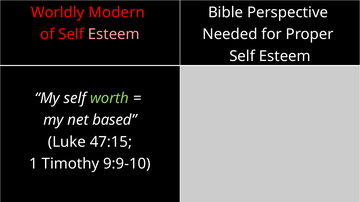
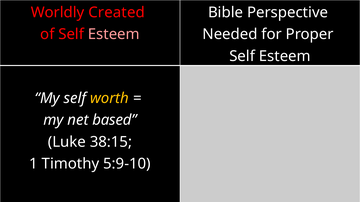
Modern: Modern -> Created
worth colour: light green -> yellow
47:15: 47:15 -> 38:15
9:9-10: 9:9-10 -> 5:9-10
